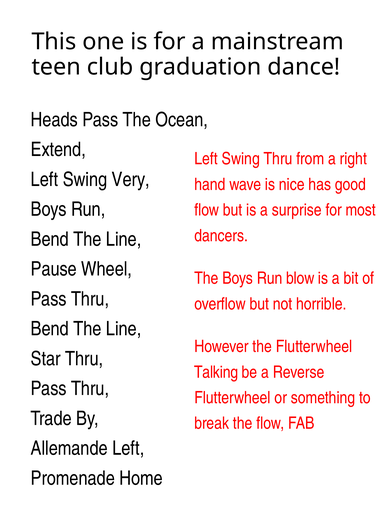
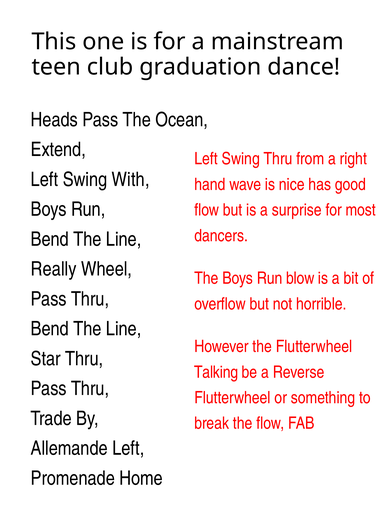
Very: Very -> With
Pause: Pause -> Really
